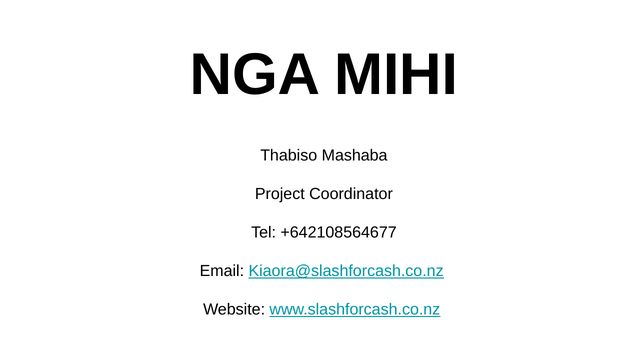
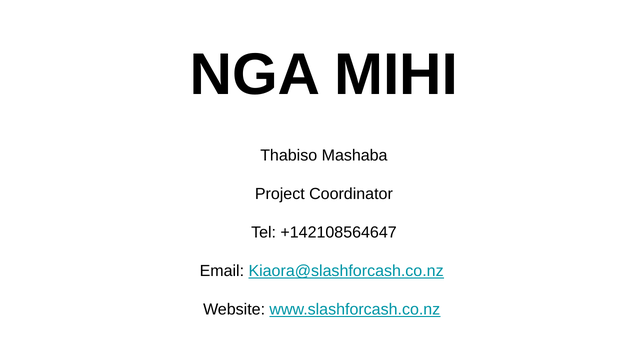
+642108564677: +642108564677 -> +142108564647
